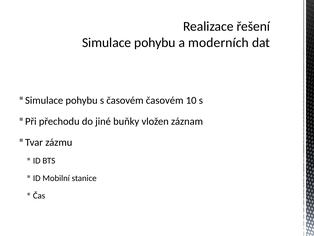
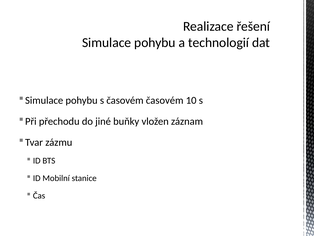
moderních: moderních -> technologií
